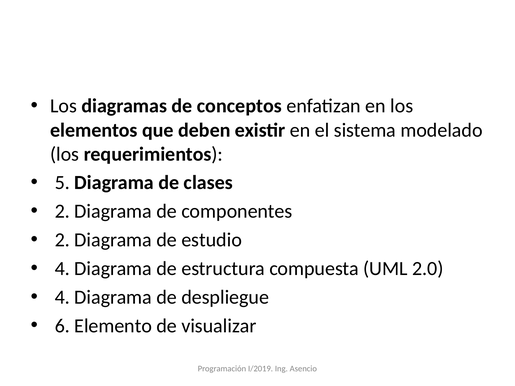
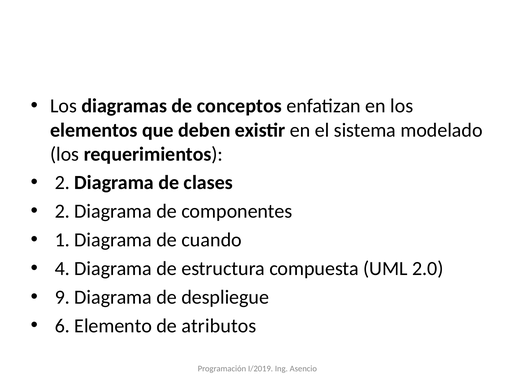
5 at (62, 183): 5 -> 2
2 at (62, 240): 2 -> 1
estudio: estudio -> cuando
4 at (62, 297): 4 -> 9
visualizar: visualizar -> atributos
